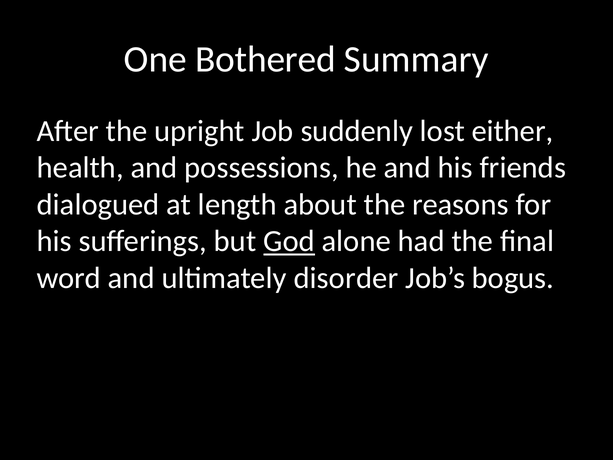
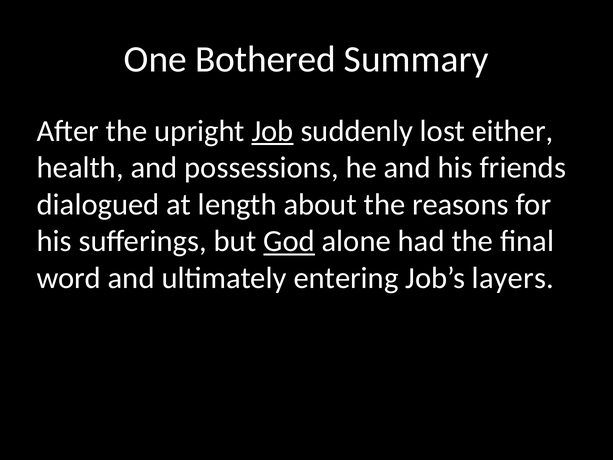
Job underline: none -> present
disorder: disorder -> entering
bogus: bogus -> layers
